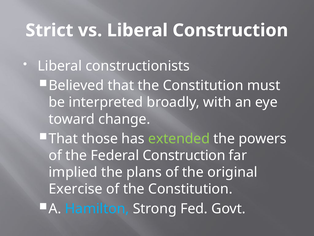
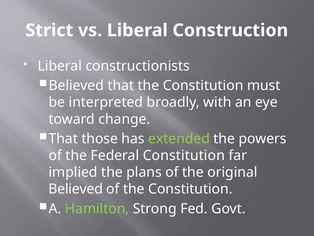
Federal Construction: Construction -> Constitution
Exercise at (76, 189): Exercise -> Believed
Hamilton colour: light blue -> light green
